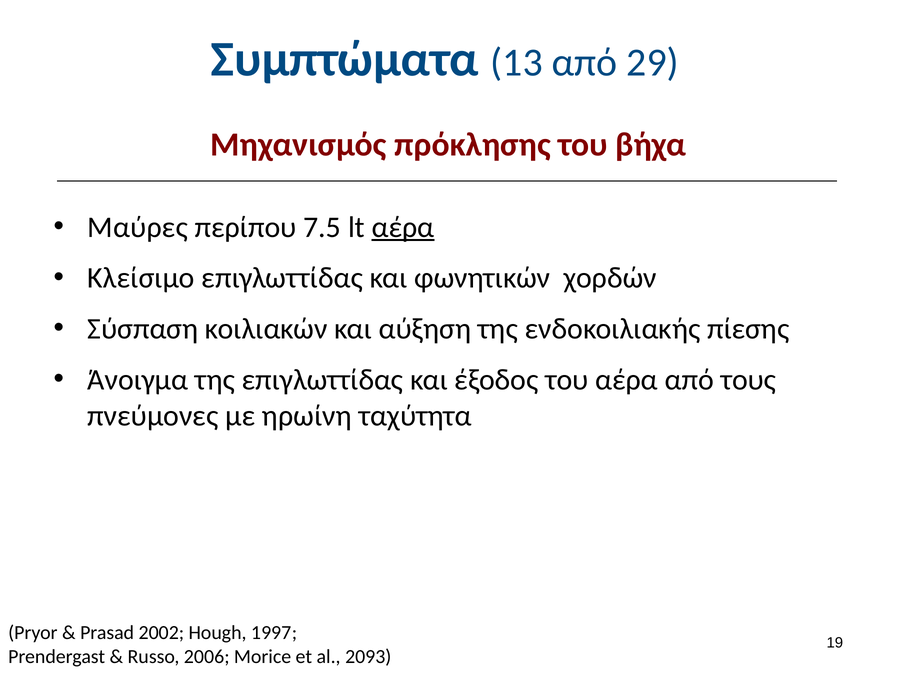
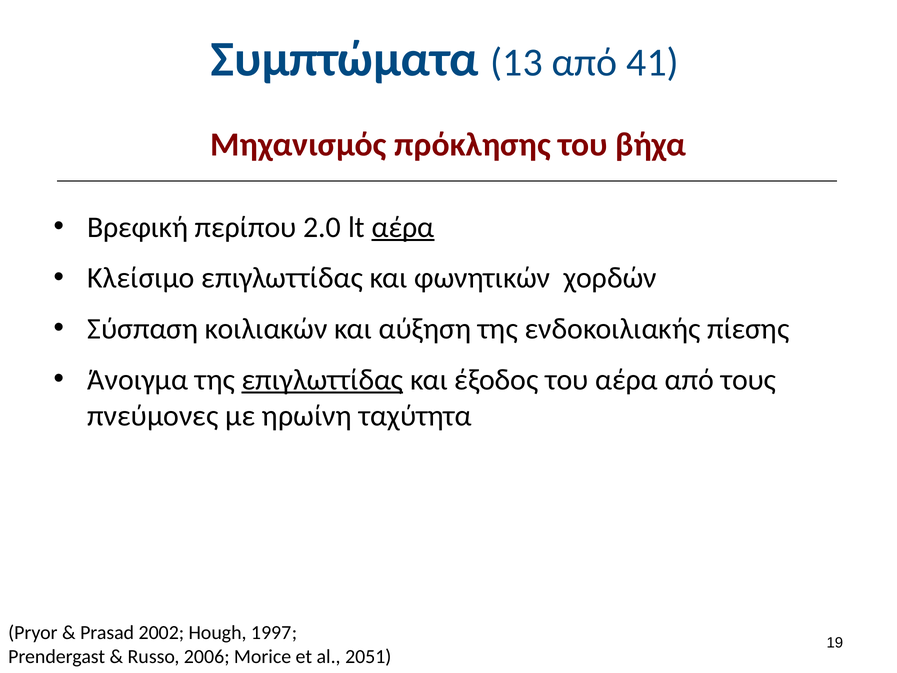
29: 29 -> 41
Μαύρες: Μαύρες -> Βρεφική
7.5: 7.5 -> 2.0
επιγλωττίδας at (322, 380) underline: none -> present
2093: 2093 -> 2051
